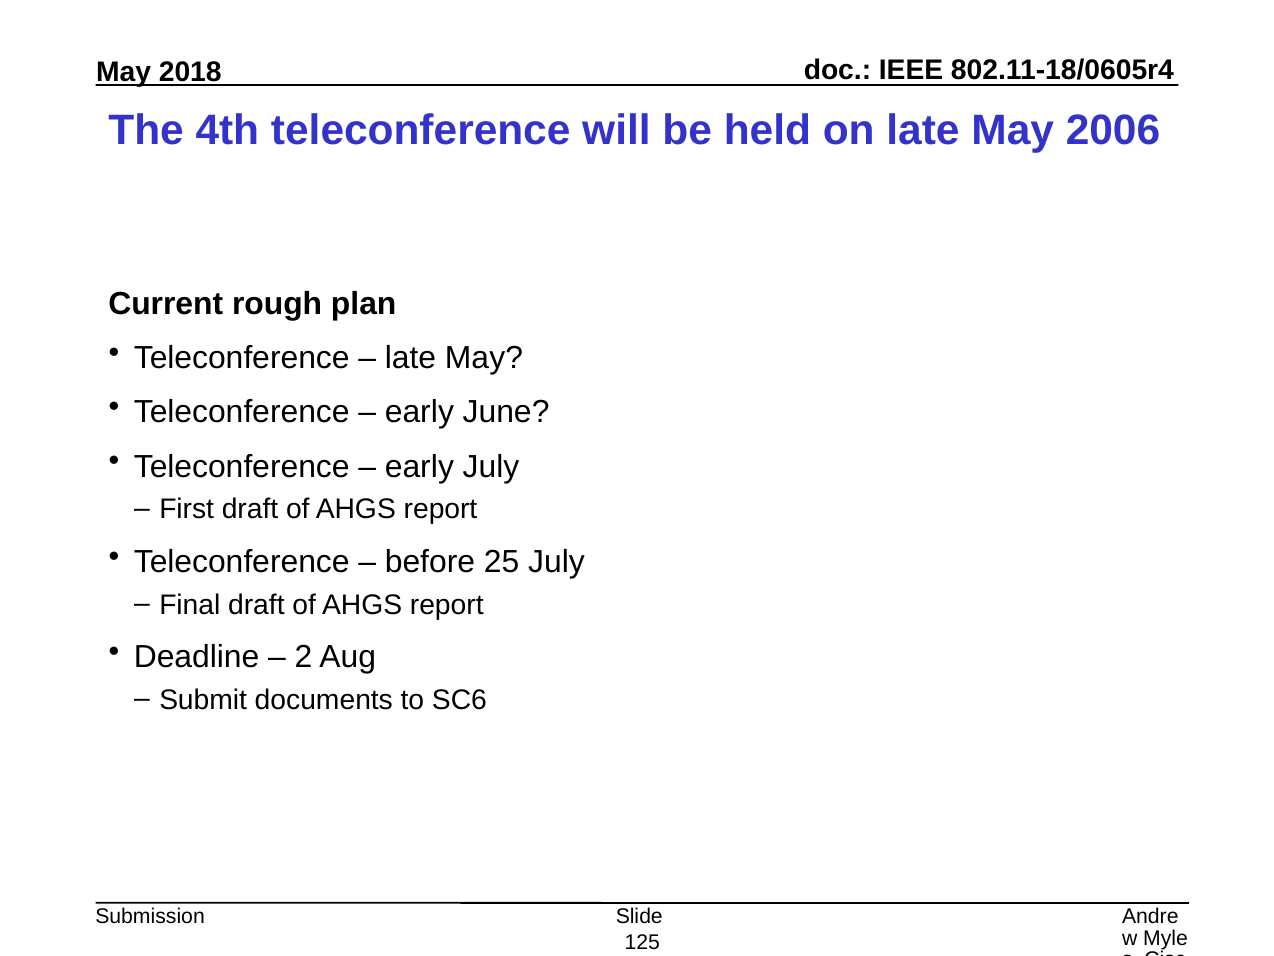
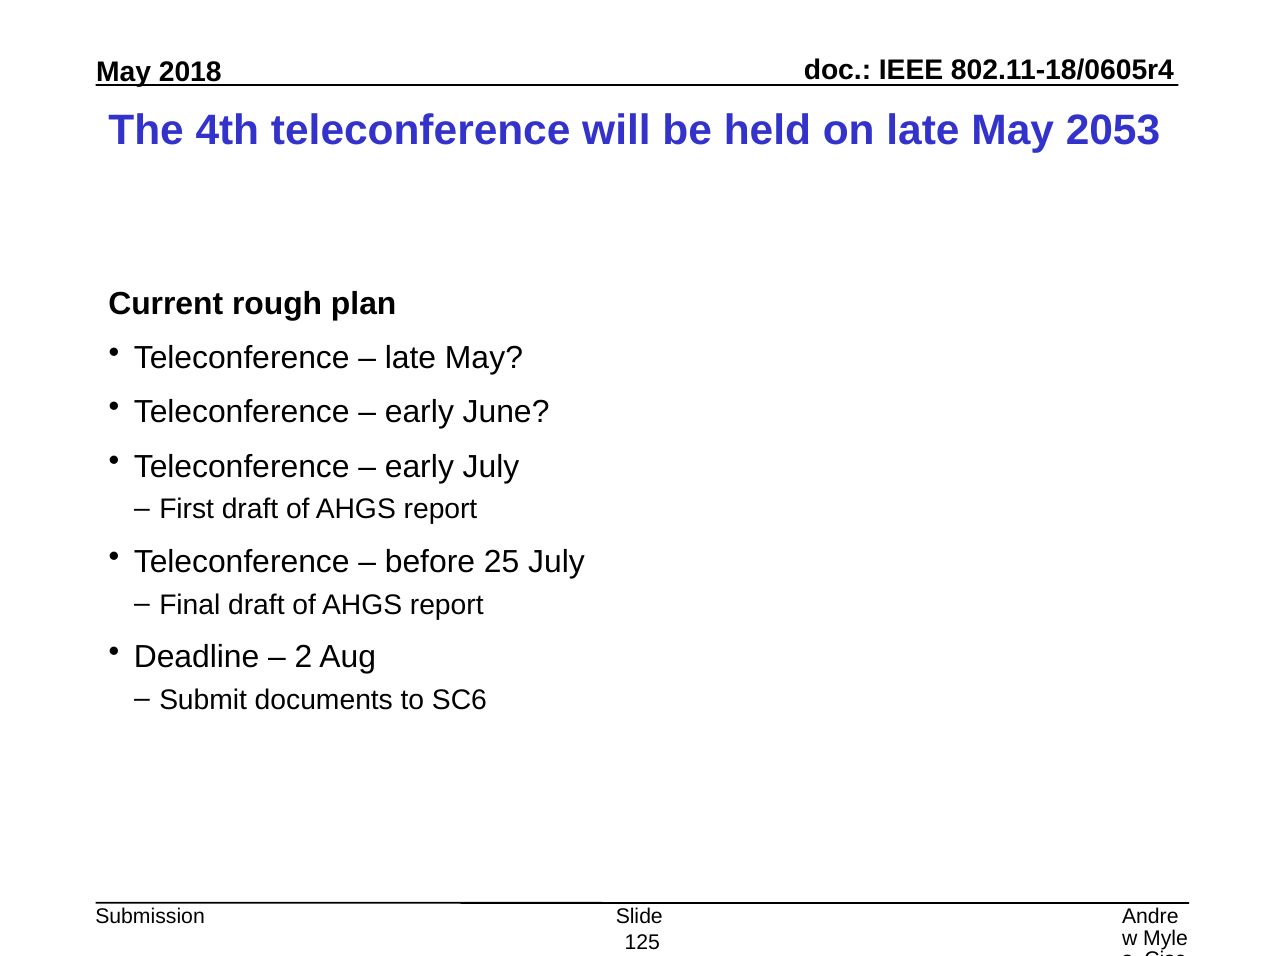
2006: 2006 -> 2053
